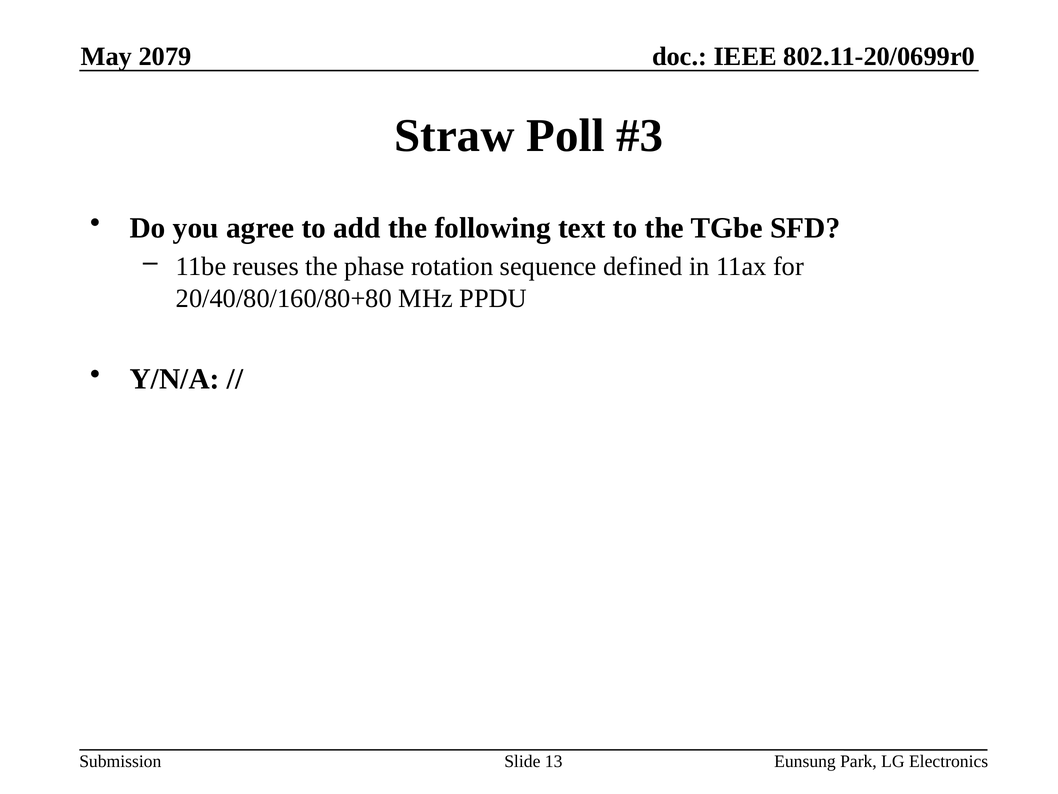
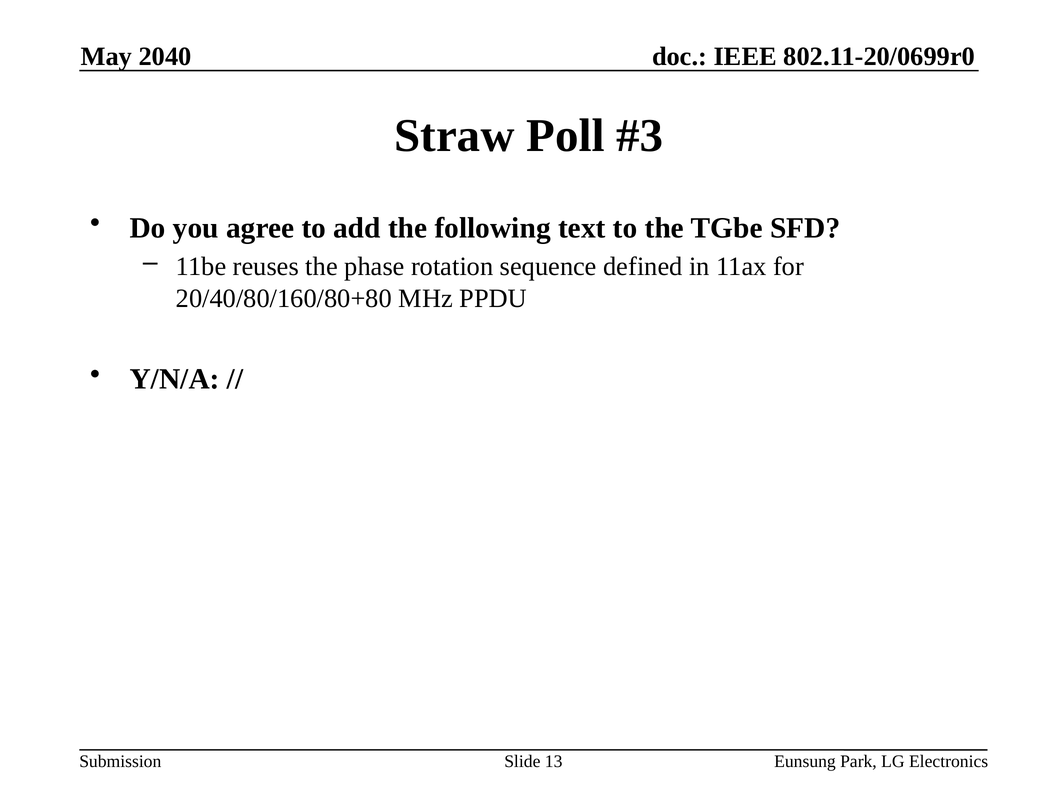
2079: 2079 -> 2040
